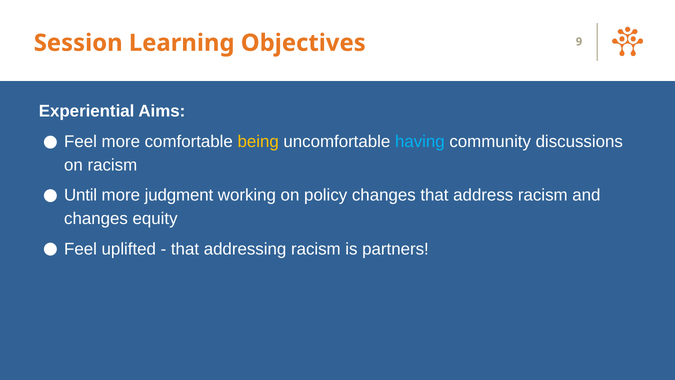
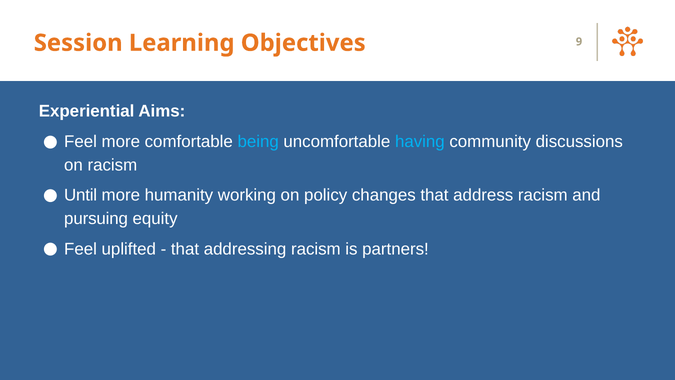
being colour: yellow -> light blue
judgment: judgment -> humanity
changes at (96, 219): changes -> pursuing
